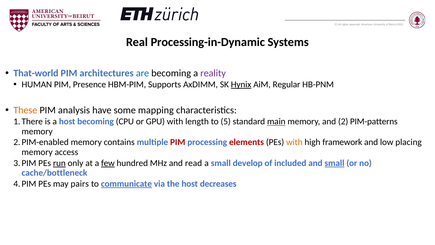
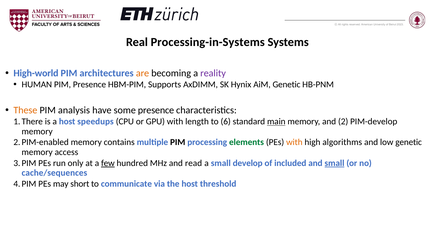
Processing-in-Dynamic: Processing-in-Dynamic -> Processing-in-Systems
That-world: That-world -> High-world
are colour: blue -> orange
Hynix underline: present -> none
AiM Regular: Regular -> Genetic
some mapping: mapping -> presence
host becoming: becoming -> speedups
5: 5 -> 6
PIM-patterns: PIM-patterns -> PIM-develop
PIM at (178, 142) colour: red -> black
elements colour: red -> green
framework: framework -> algorithms
low placing: placing -> genetic
run underline: present -> none
cache/bottleneck: cache/bottleneck -> cache/sequences
pairs: pairs -> short
communicate underline: present -> none
decreases: decreases -> threshold
